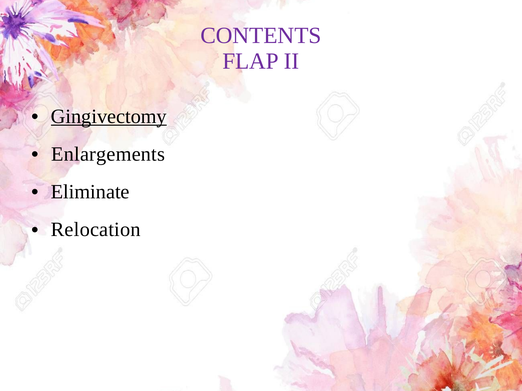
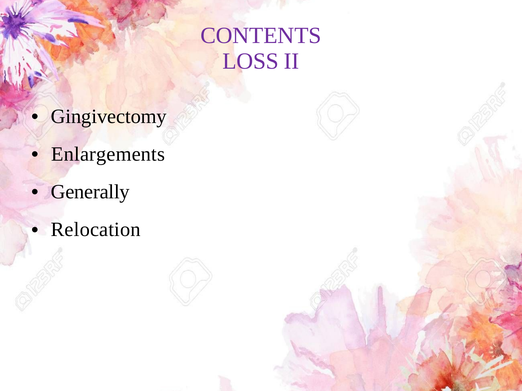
FLAP: FLAP -> LOSS
Gingivectomy underline: present -> none
Eliminate: Eliminate -> Generally
